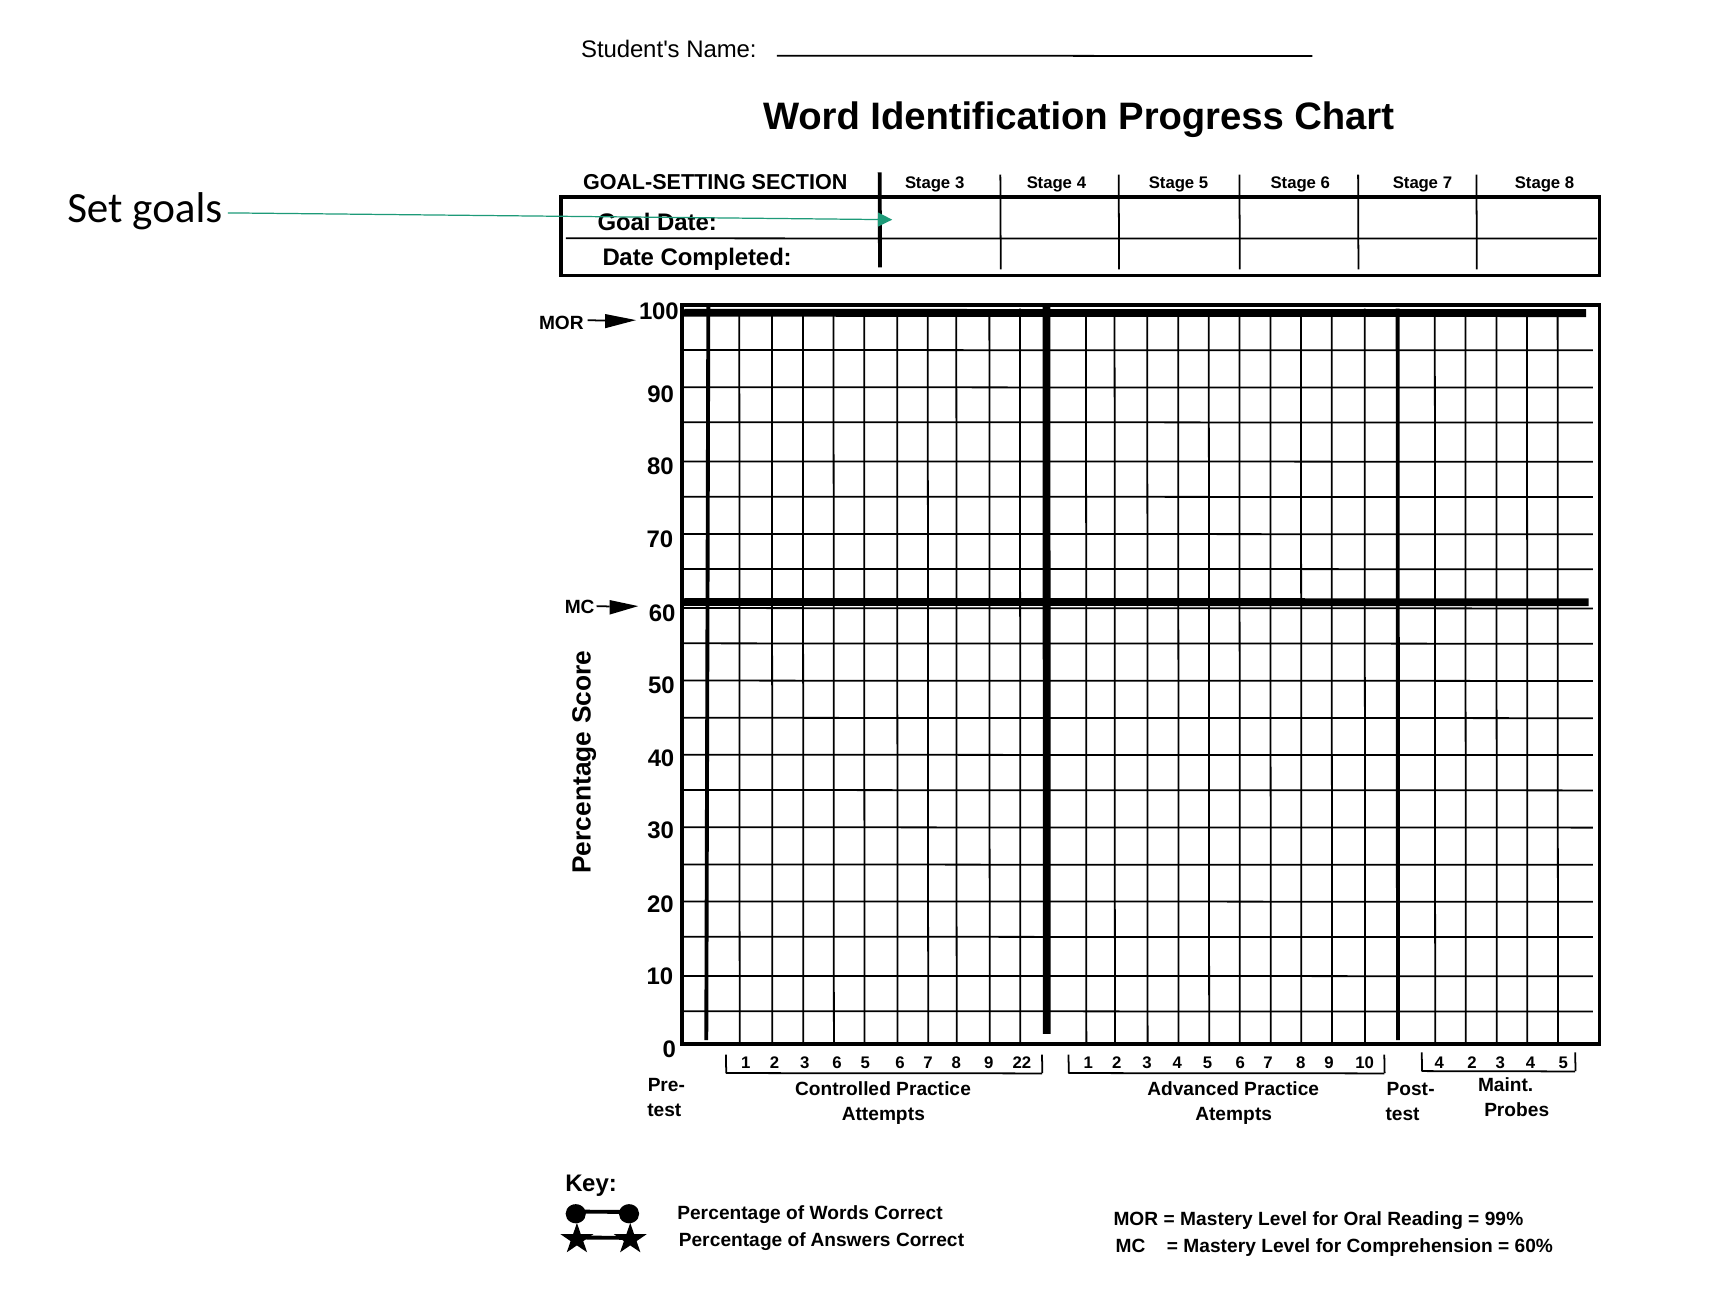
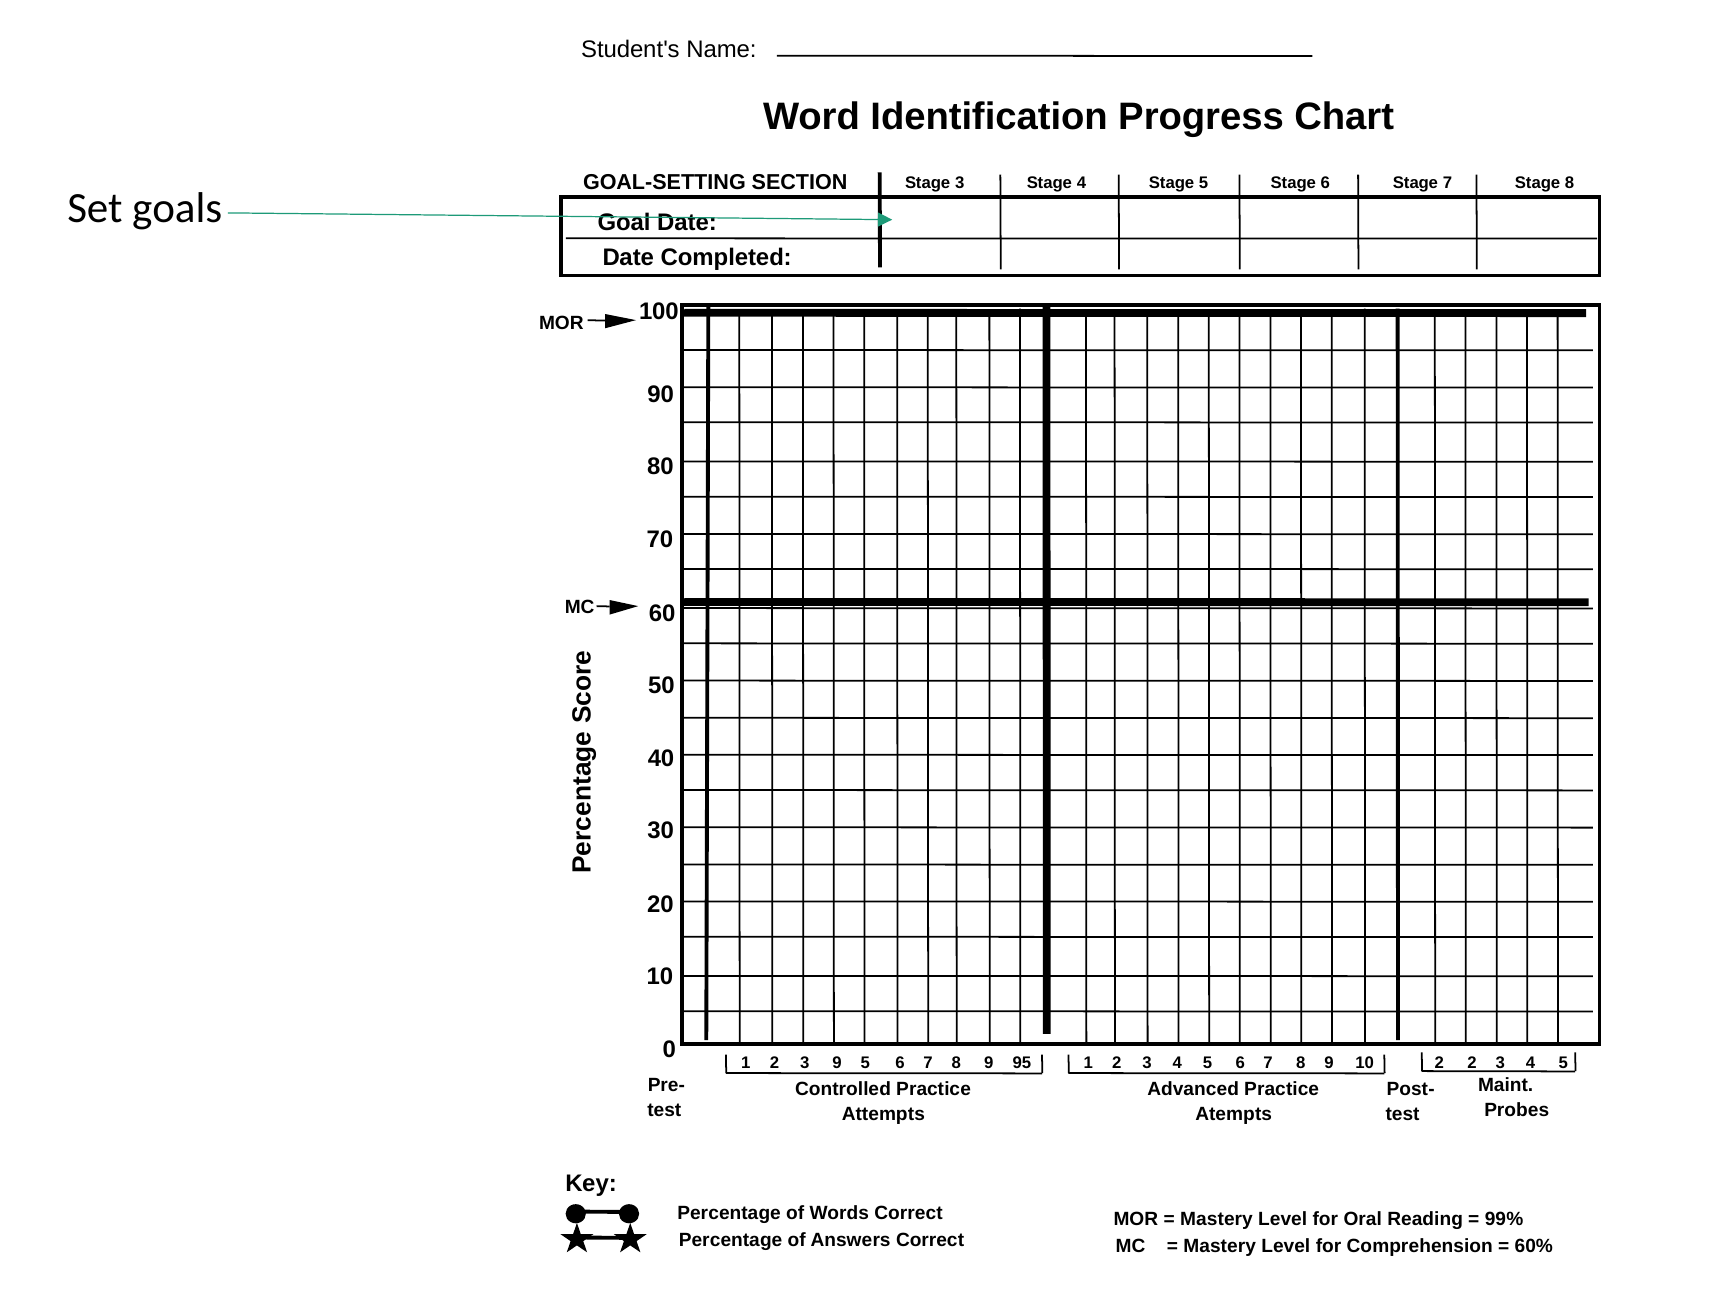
3 6: 6 -> 9
22: 22 -> 95
10 4: 4 -> 2
